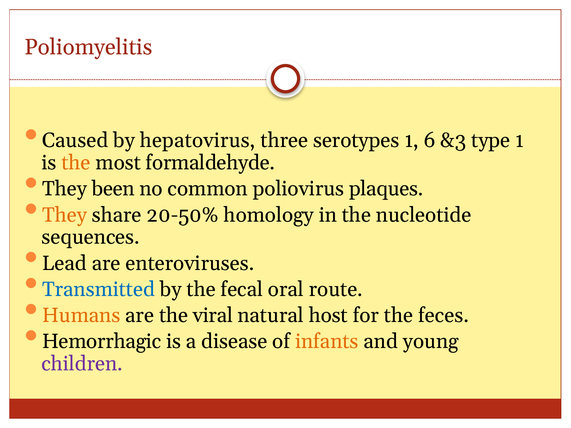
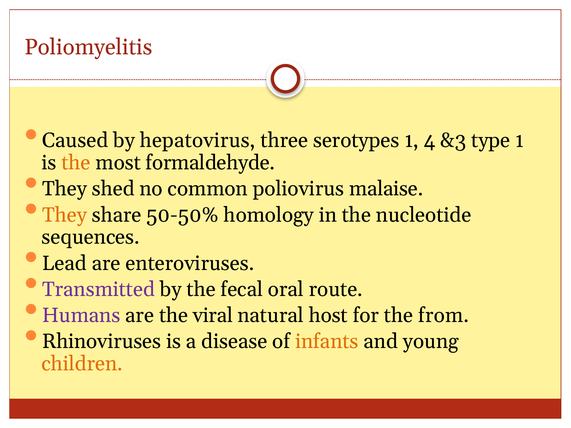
6: 6 -> 4
been: been -> shed
plaques: plaques -> malaise
20-50%: 20-50% -> 50-50%
Transmitted colour: blue -> purple
Humans colour: orange -> purple
feces: feces -> from
Hemorrhagic: Hemorrhagic -> Rhinoviruses
children colour: purple -> orange
